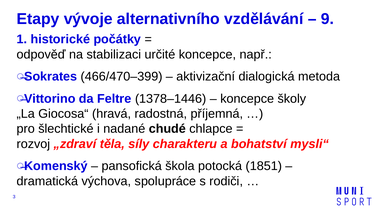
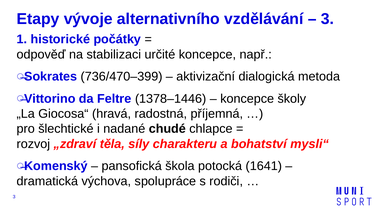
9 at (327, 19): 9 -> 3
466/470–399: 466/470–399 -> 736/470–399
1851: 1851 -> 1641
